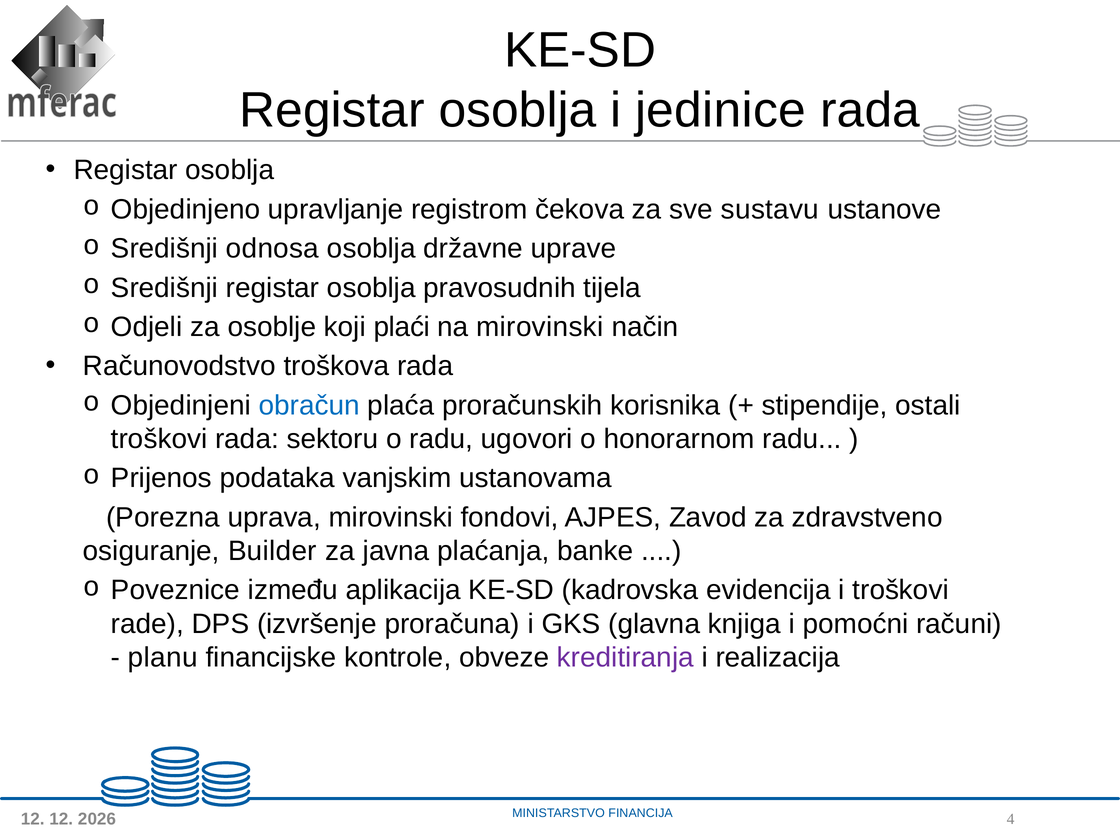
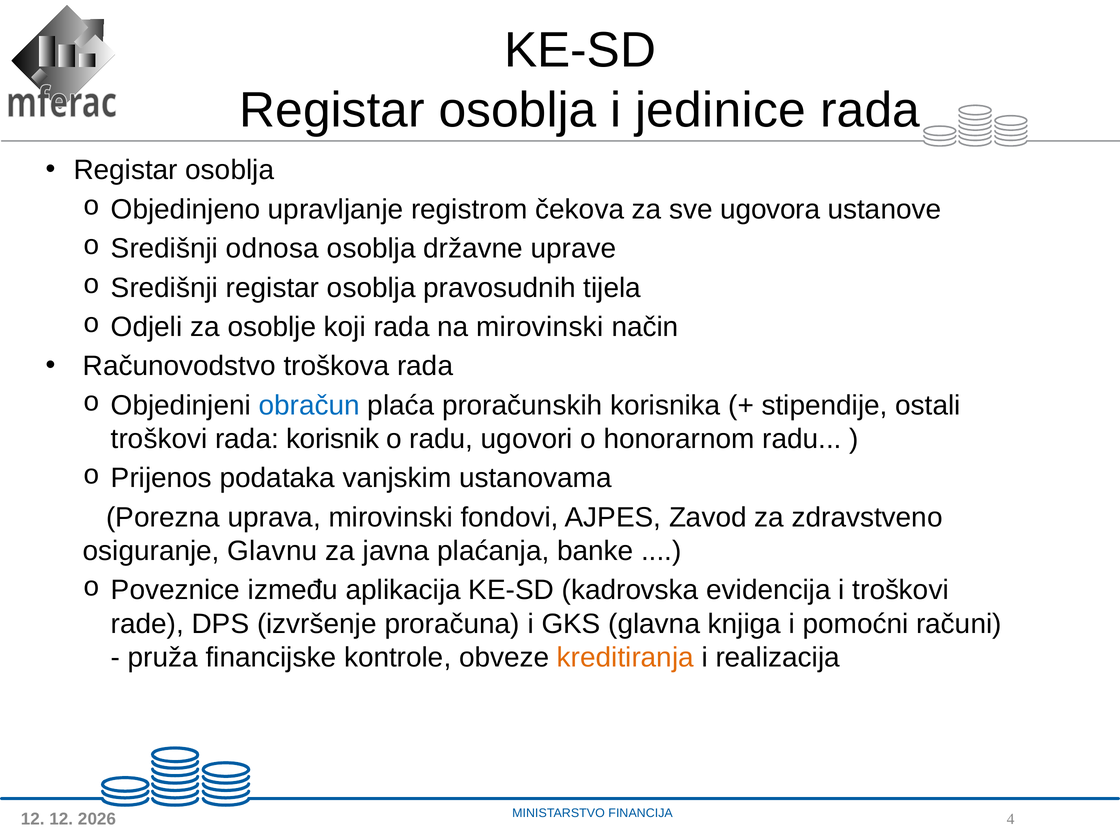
sustavu: sustavu -> ugovora
koji plaći: plaći -> rada
sektoru: sektoru -> korisnik
Builder: Builder -> Glavnu
planu: planu -> pruža
kreditiranja colour: purple -> orange
